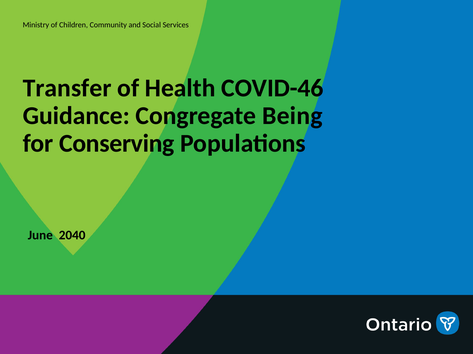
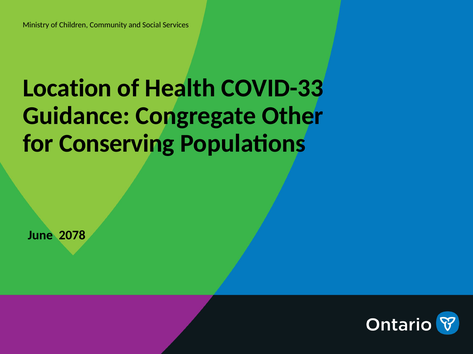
Transfer: Transfer -> Location
COVID-46: COVID-46 -> COVID-33
Being: Being -> Other
2040: 2040 -> 2078
